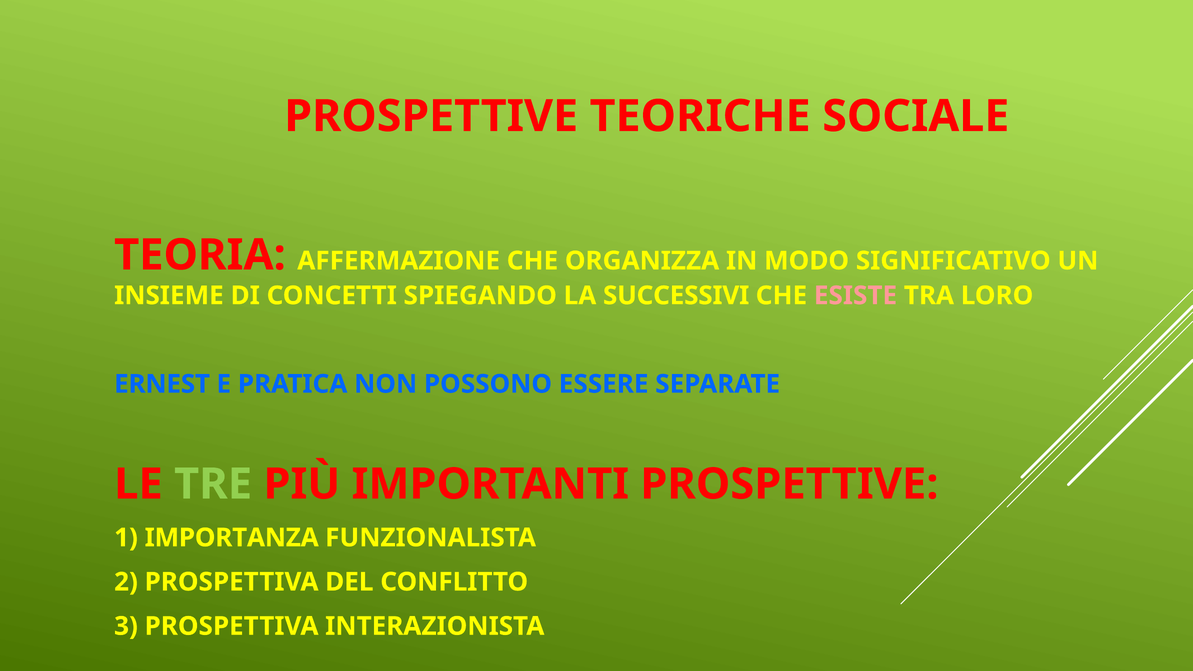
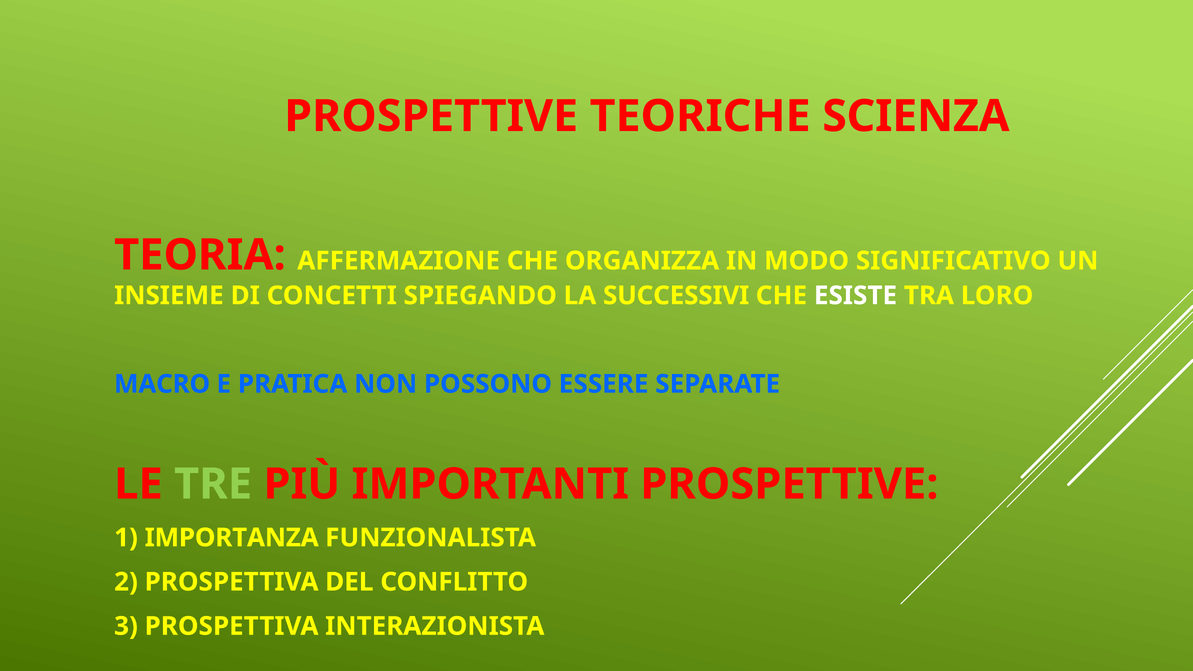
SOCIALE: SOCIALE -> SCIENZA
ESISTE colour: pink -> white
ERNEST: ERNEST -> MACRO
